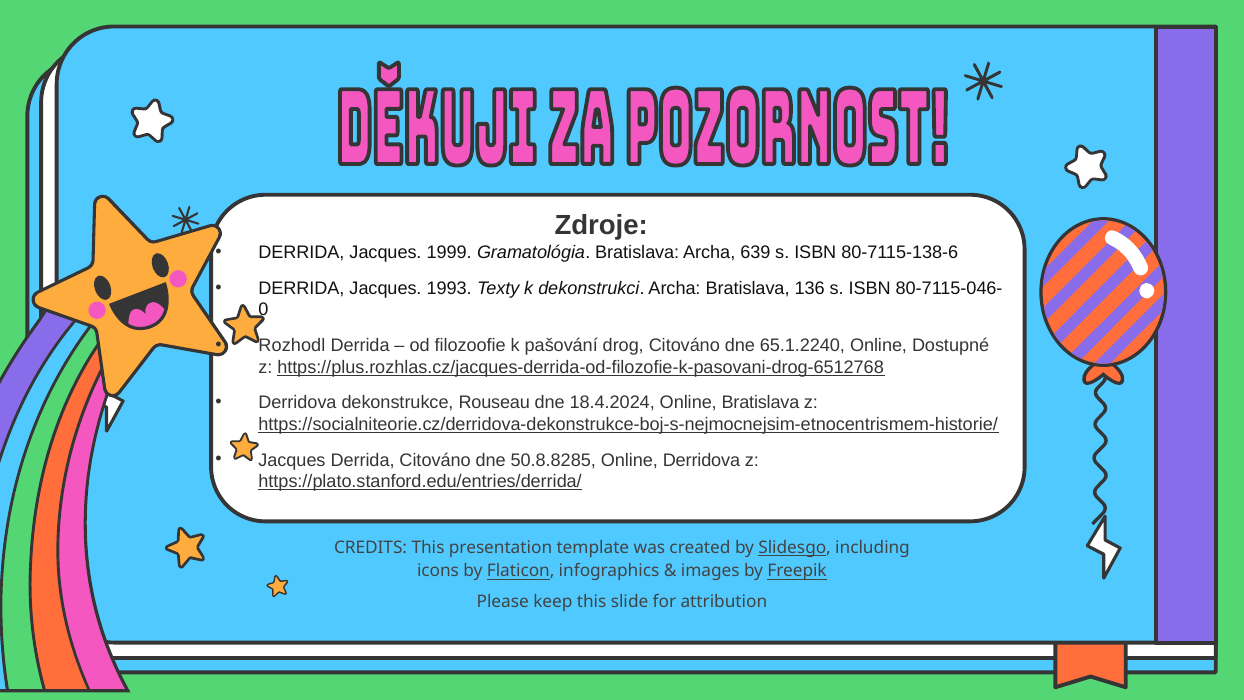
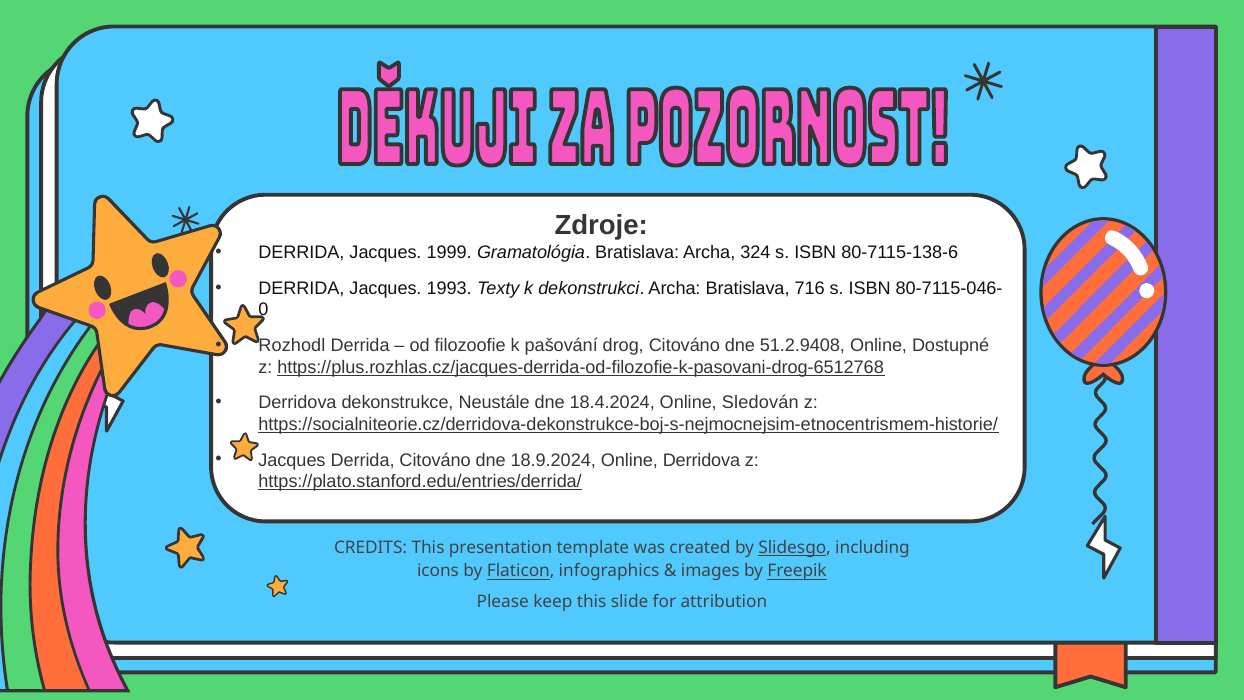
639: 639 -> 324
136: 136 -> 716
65.1.2240: 65.1.2240 -> 51.2.9408
Rouseau: Rouseau -> Neustále
Bratislava at (760, 403): Bratislava -> Sledován
50.8.8285: 50.8.8285 -> 18.9.2024
